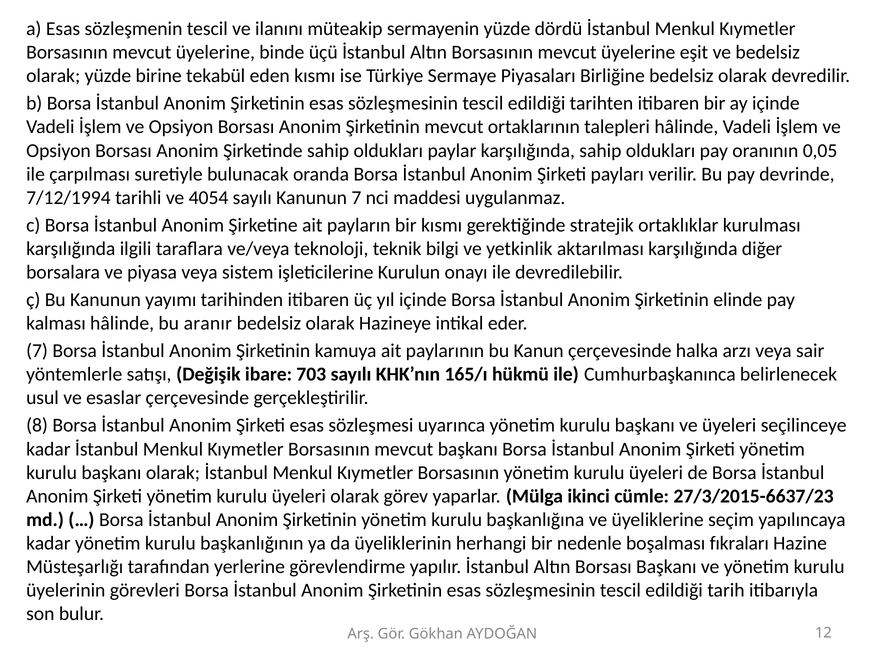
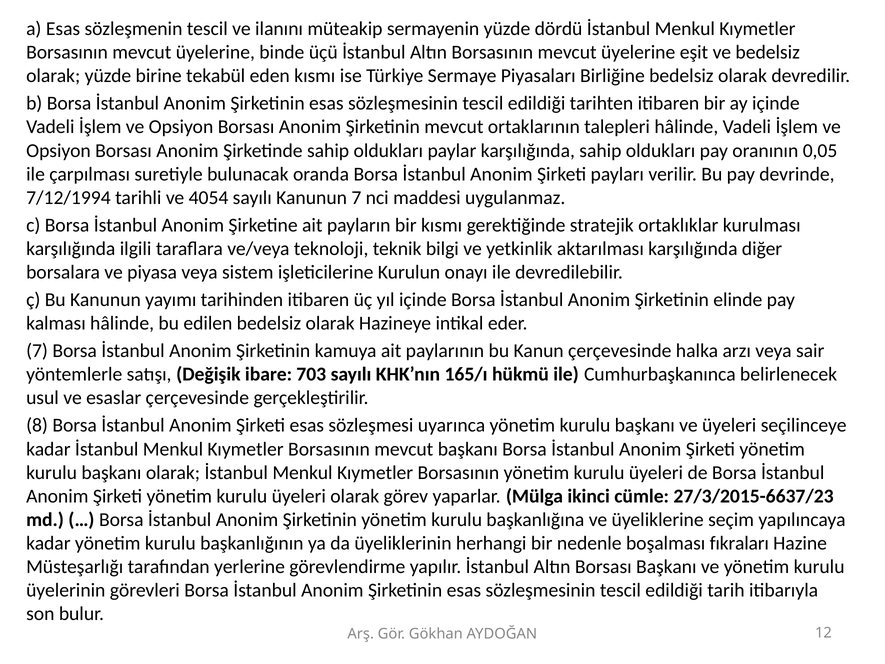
aranır: aranır -> edilen
